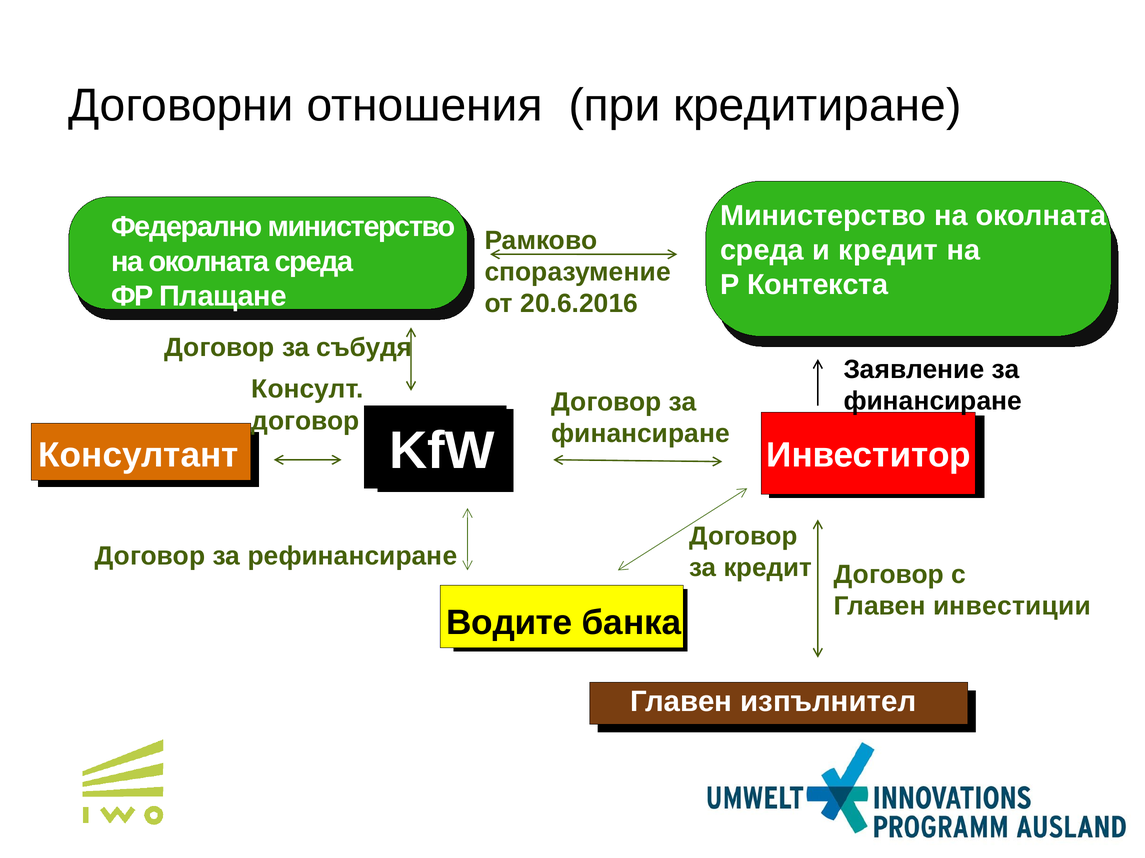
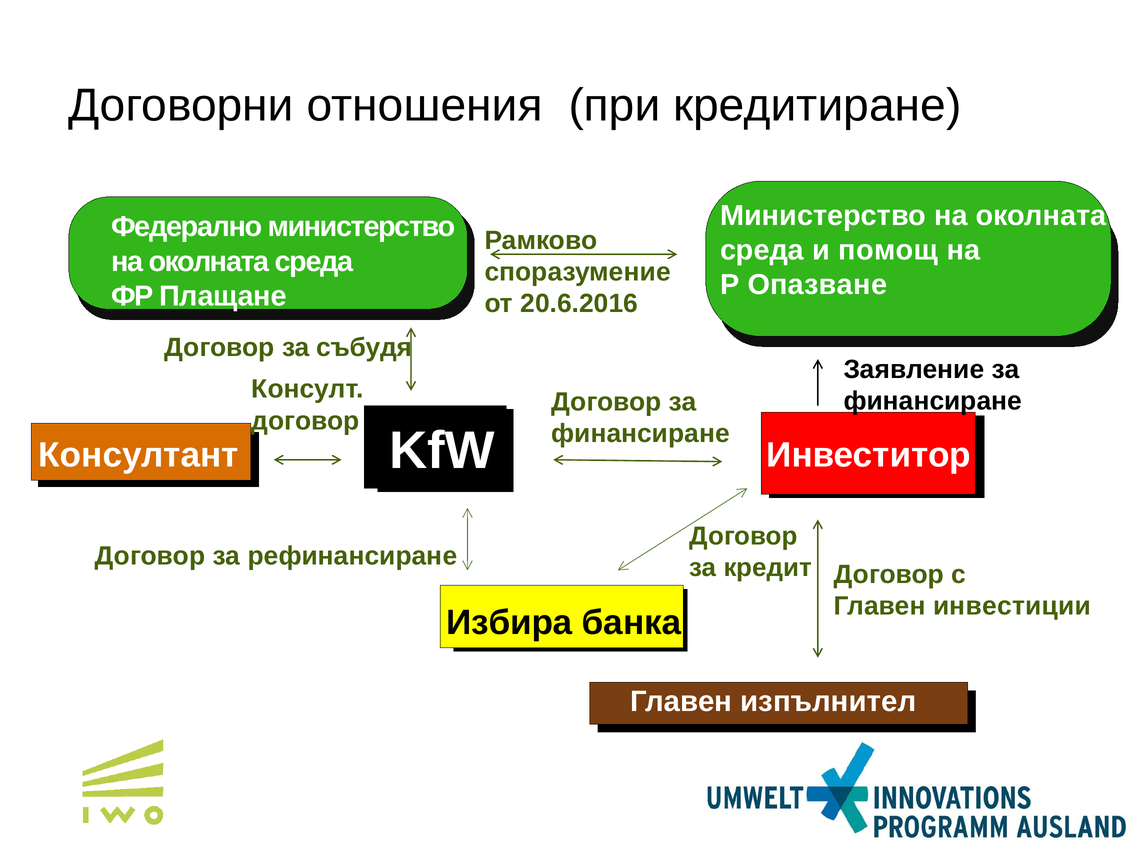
и кредит: кредит -> помощ
Контекста: Контекста -> Опазване
Водите: Водите -> Избира
